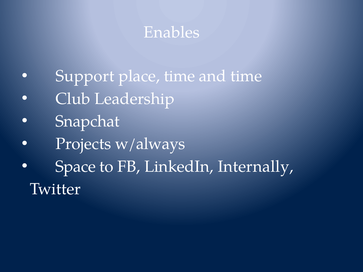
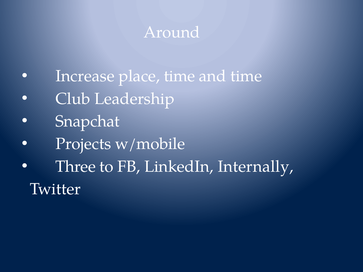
Enables: Enables -> Around
Support: Support -> Increase
w/always: w/always -> w/mobile
Space: Space -> Three
